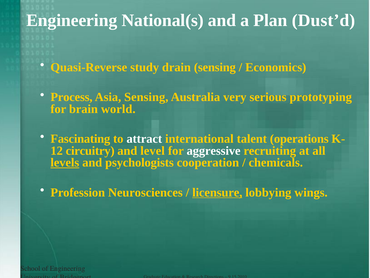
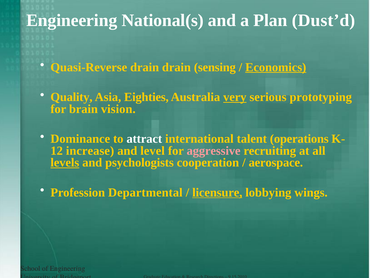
Quasi-Reverse study: study -> drain
Economics underline: none -> present
Process: Process -> Quality
Asia Sensing: Sensing -> Eighties
very underline: none -> present
world: world -> vision
Fascinating: Fascinating -> Dominance
circuitry: circuitry -> increase
aggressive colour: white -> pink
chemicals: chemicals -> aerospace
Neurosciences: Neurosciences -> Departmental
